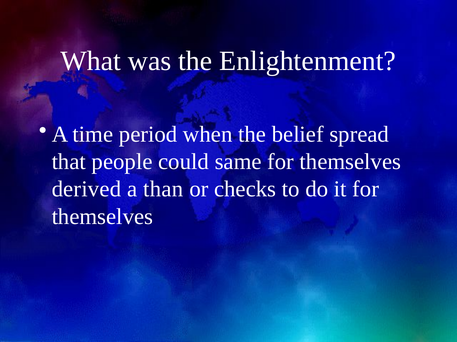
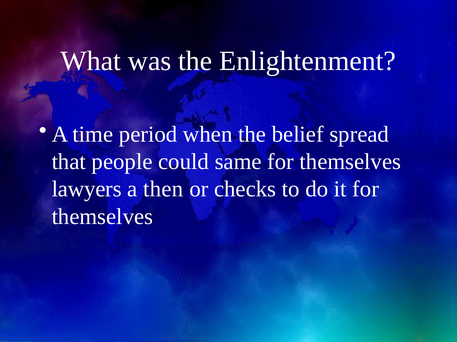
derived: derived -> lawyers
than: than -> then
